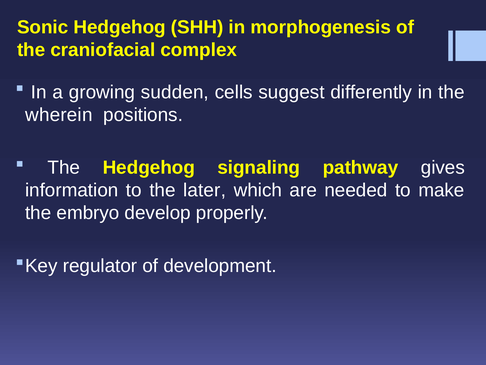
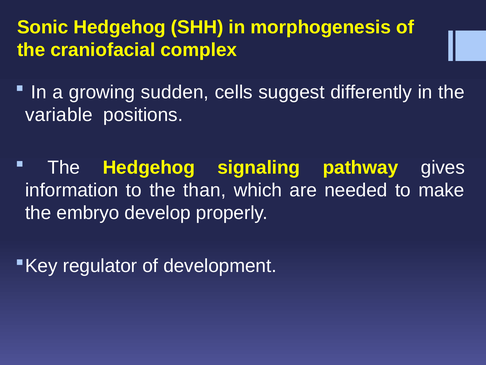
wherein: wherein -> variable
later: later -> than
